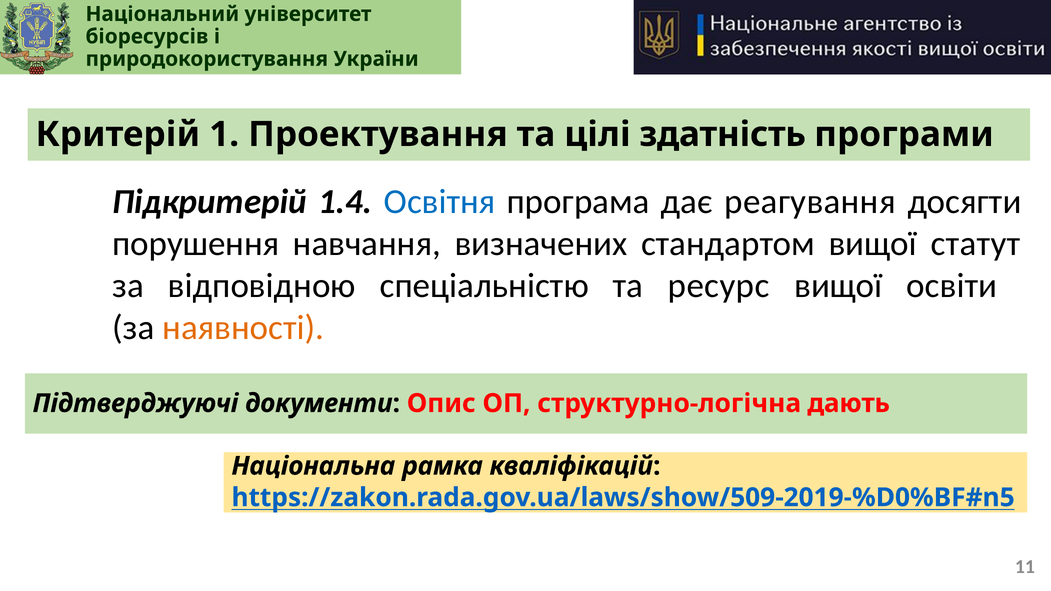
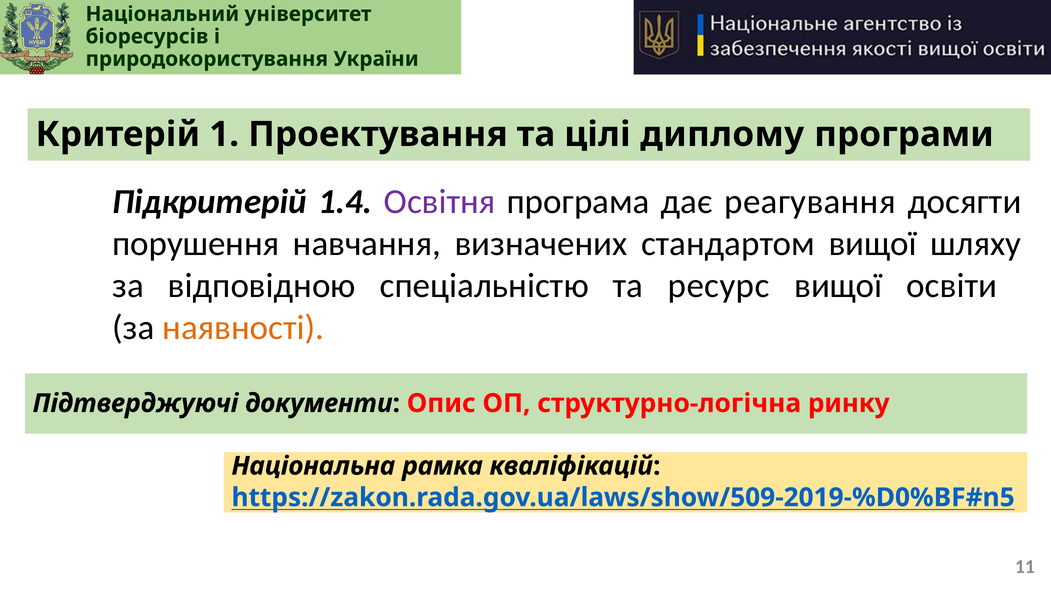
здатність: здатність -> диплому
Освітня colour: blue -> purple
статут: статут -> шляху
дають: дають -> ринку
